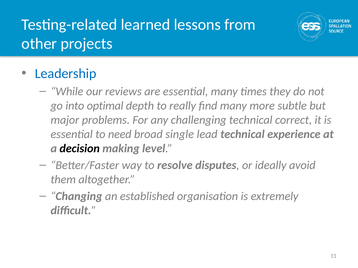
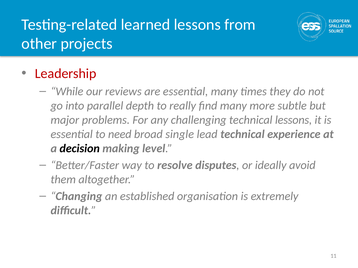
Leadership colour: blue -> red
optimal: optimal -> parallel
technical correct: correct -> lessons
